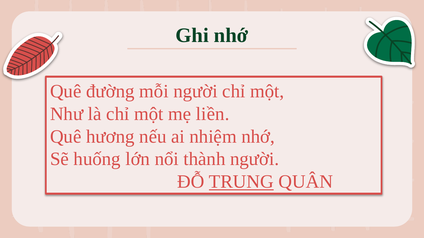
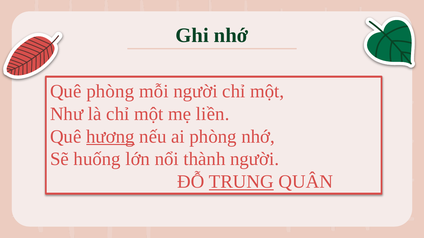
Quê đường: đường -> phòng
hương underline: none -> present
ai nhiệm: nhiệm -> phòng
